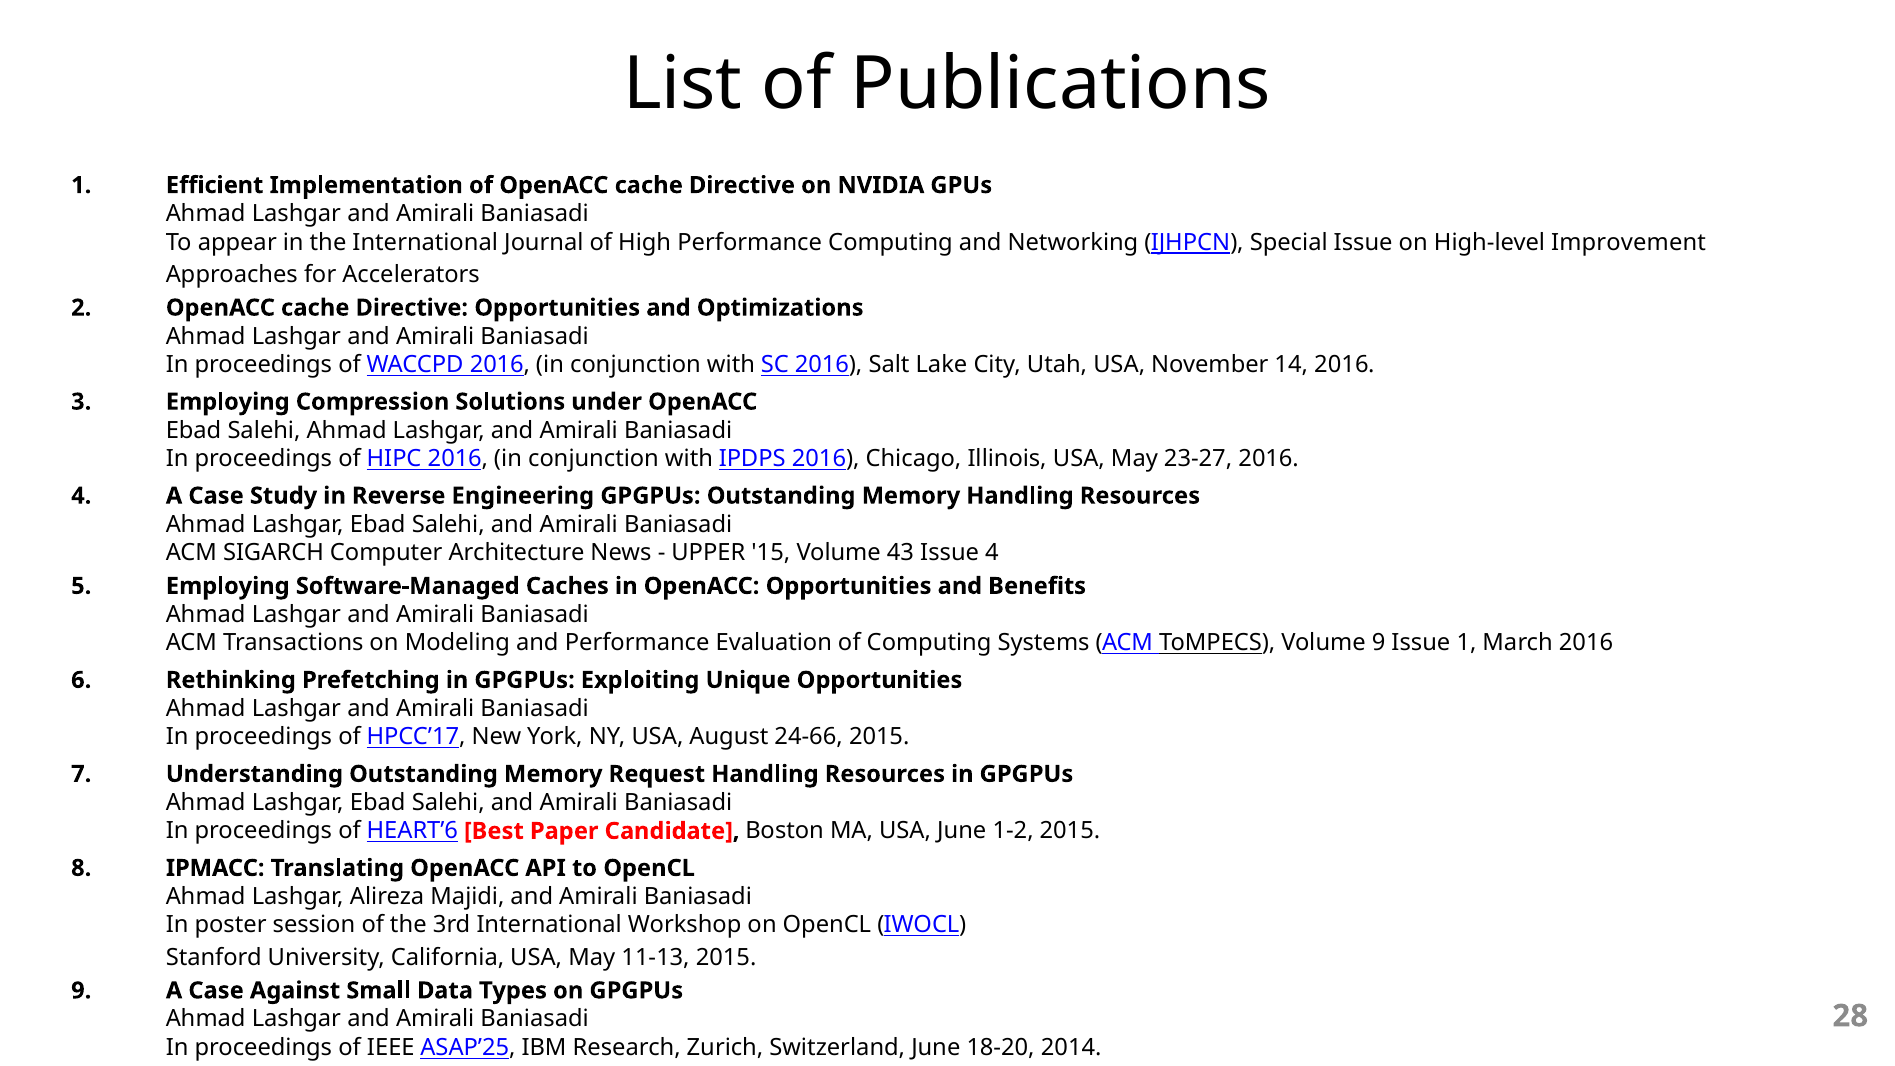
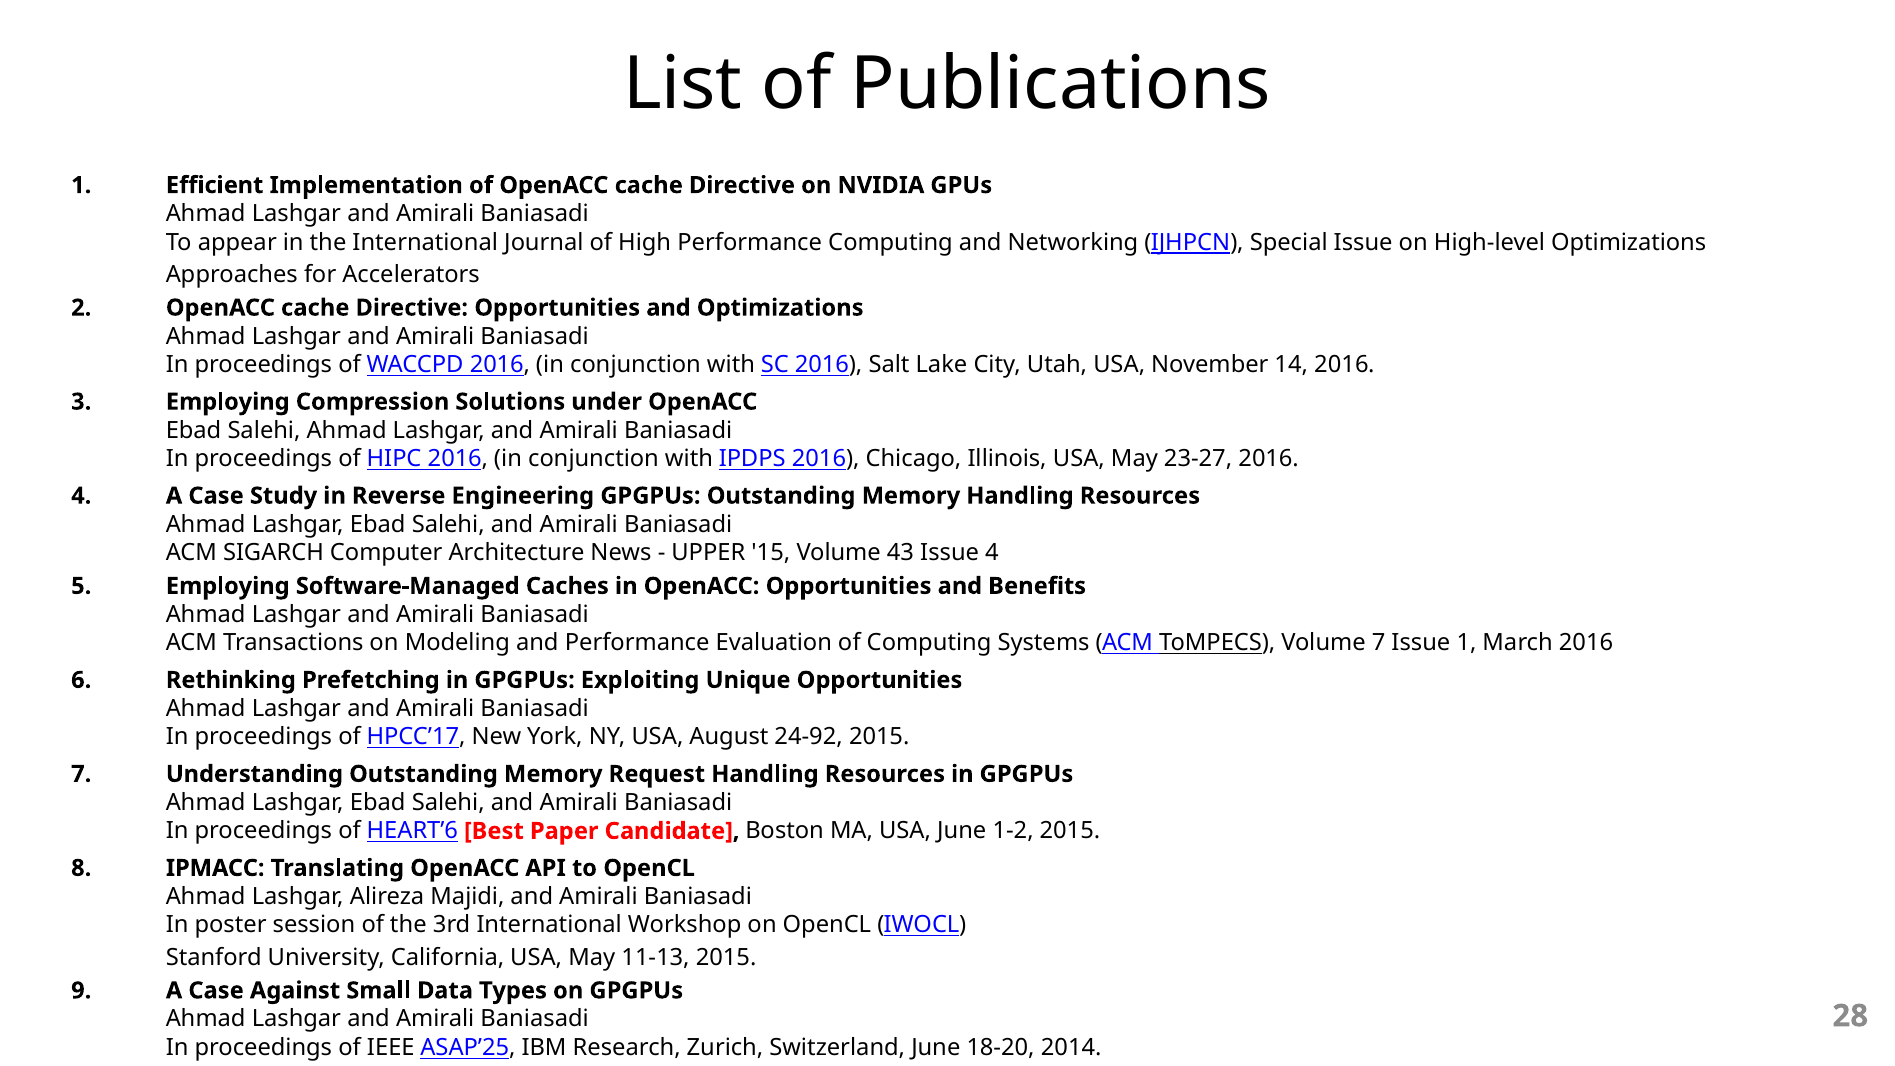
High-level Improvement: Improvement -> Optimizations
Volume 9: 9 -> 7
24-66: 24-66 -> 24-92
